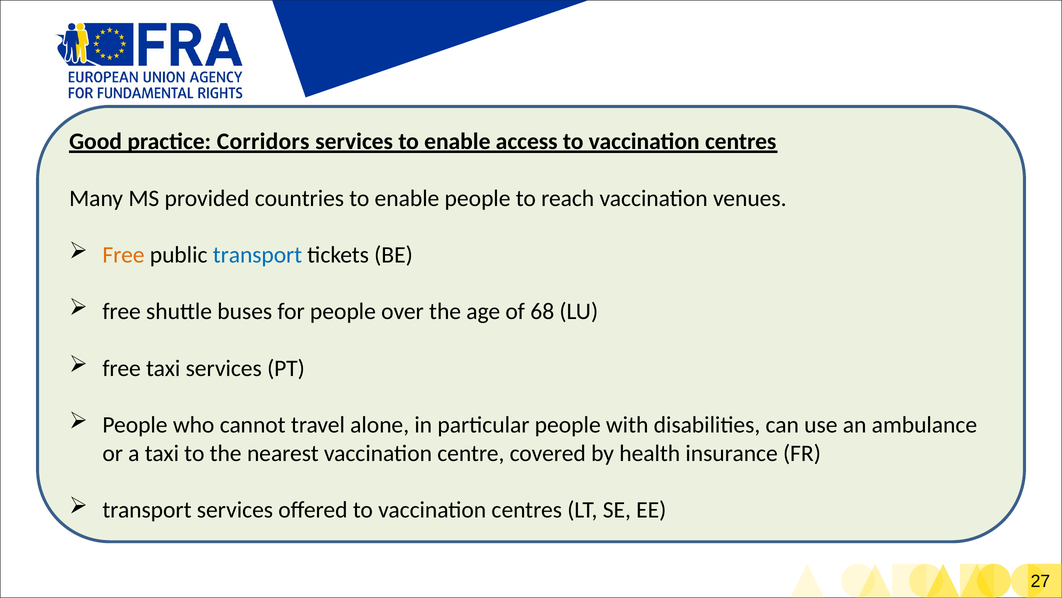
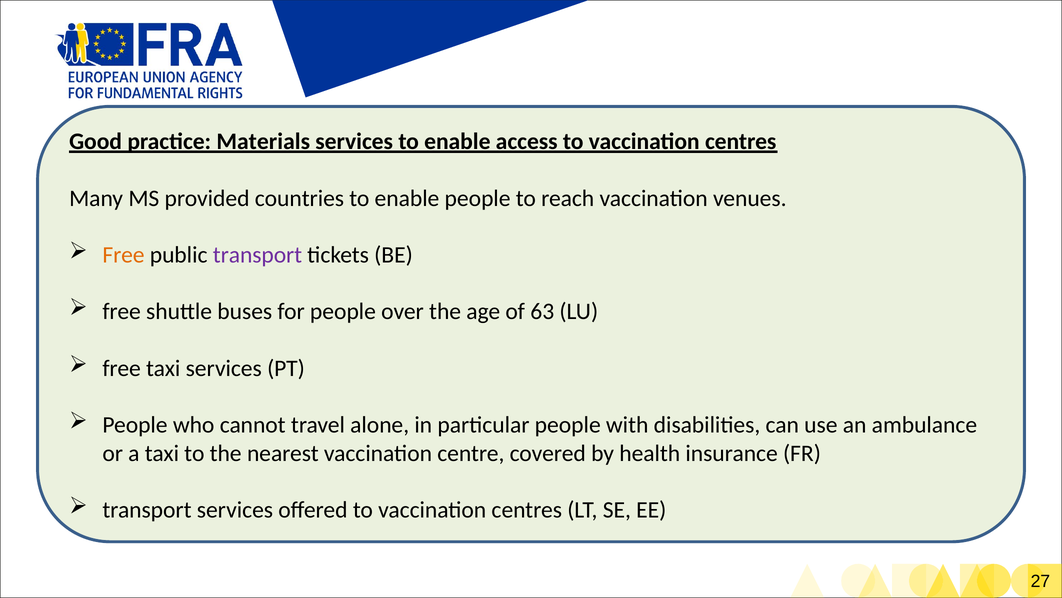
Corridors: Corridors -> Materials
transport at (257, 255) colour: blue -> purple
68: 68 -> 63
